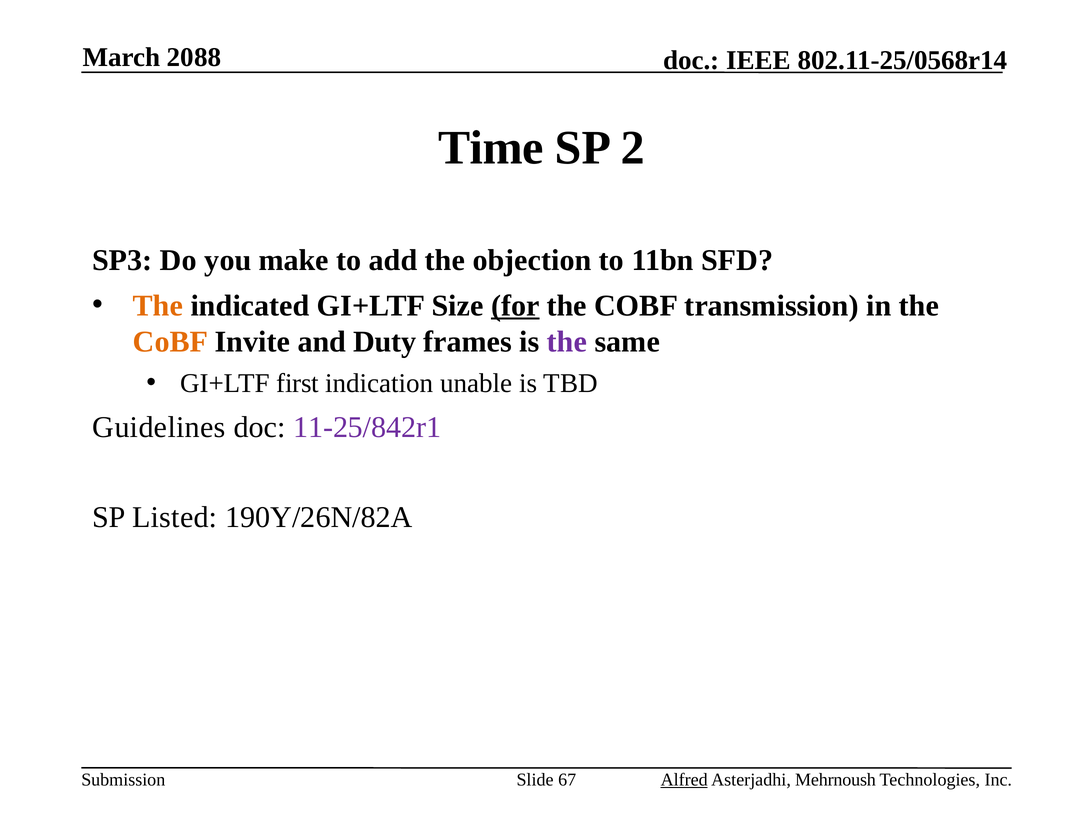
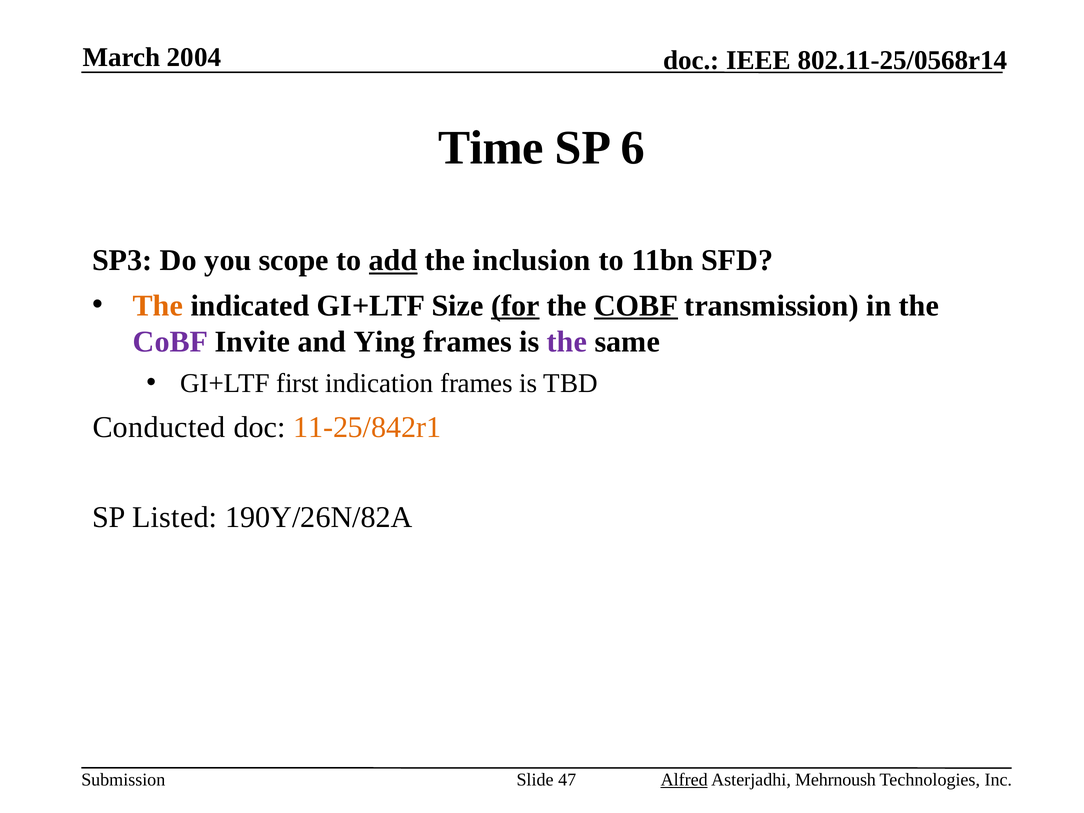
2088: 2088 -> 2004
2: 2 -> 6
make: make -> scope
add underline: none -> present
objection: objection -> inclusion
COBF at (636, 306) underline: none -> present
CoBF at (171, 342) colour: orange -> purple
Duty: Duty -> Ying
indication unable: unable -> frames
Guidelines: Guidelines -> Conducted
11-25/842r1 colour: purple -> orange
67: 67 -> 47
